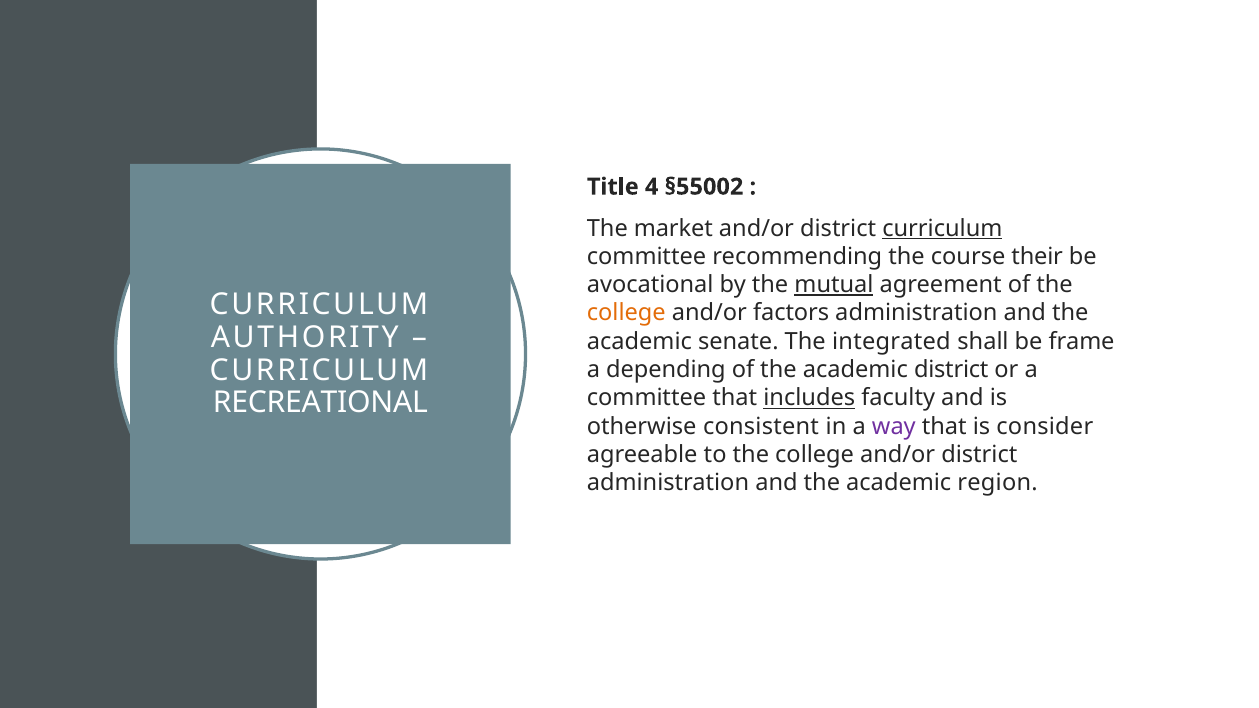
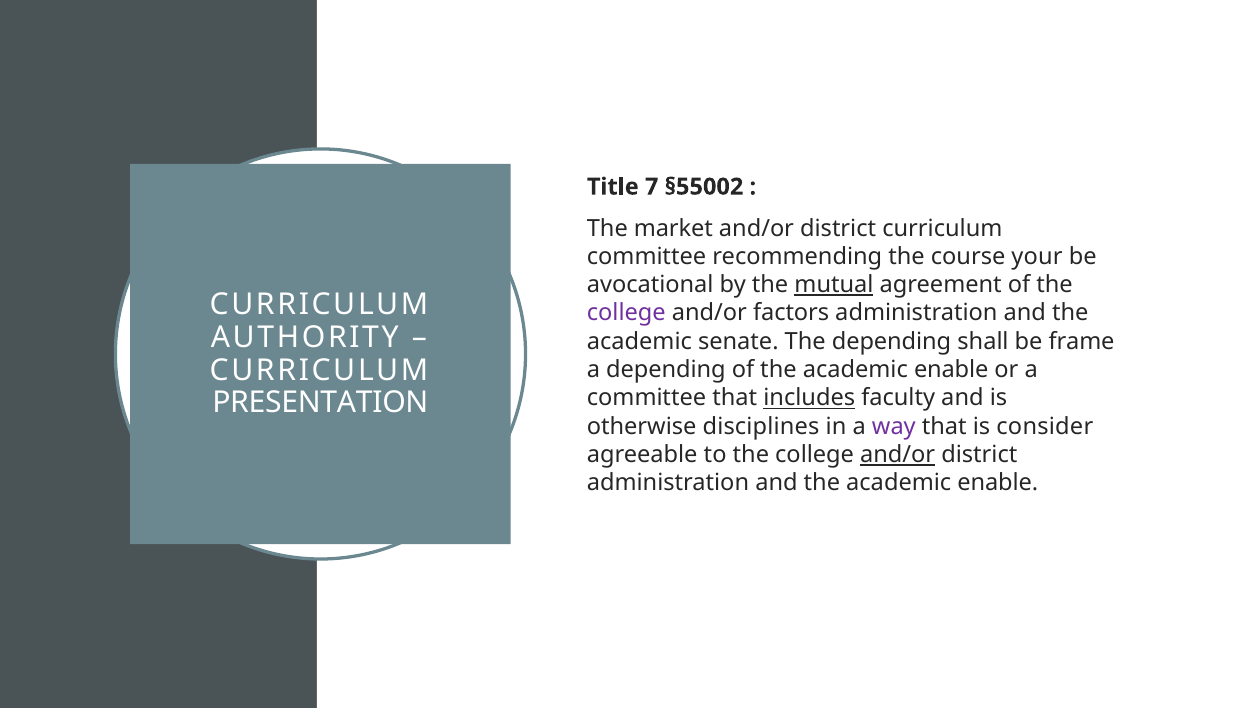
4: 4 -> 7
curriculum at (942, 228) underline: present -> none
their: their -> your
college at (626, 313) colour: orange -> purple
The integrated: integrated -> depending
of the academic district: district -> enable
RECREATIONAL: RECREATIONAL -> PRESENTATION
consistent: consistent -> disciplines
and/or at (898, 455) underline: none -> present
and the academic region: region -> enable
